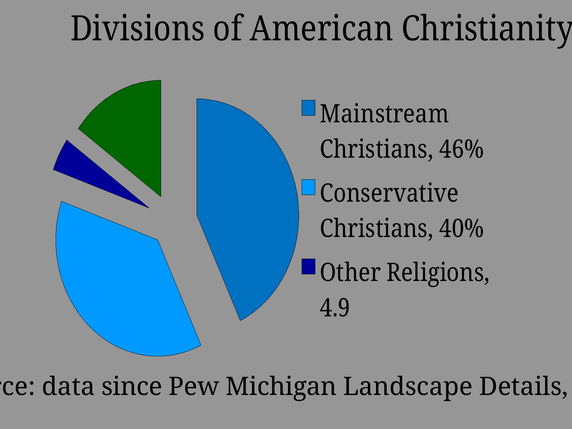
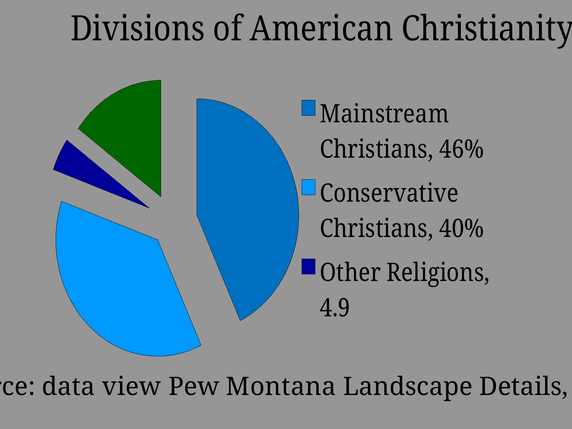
since: since -> view
Michigan: Michigan -> Montana
